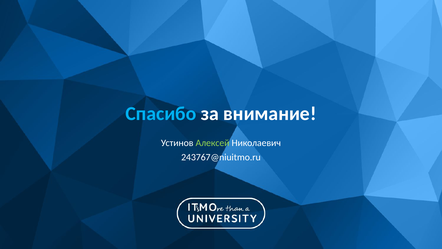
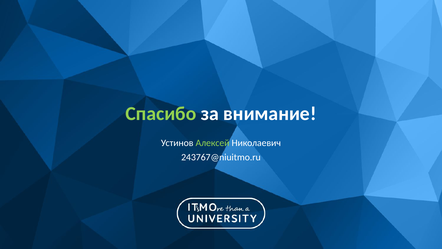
Спасибо colour: light blue -> light green
